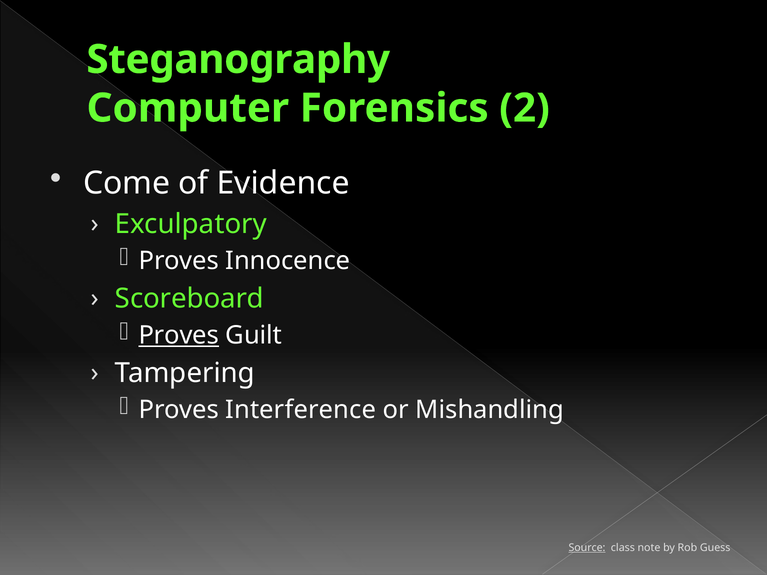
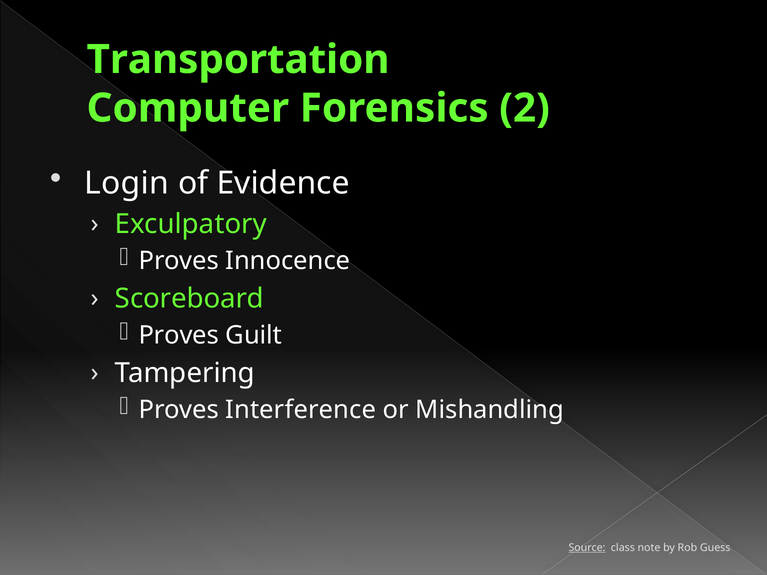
Steganography: Steganography -> Transportation
Come: Come -> Login
Proves at (179, 336) underline: present -> none
